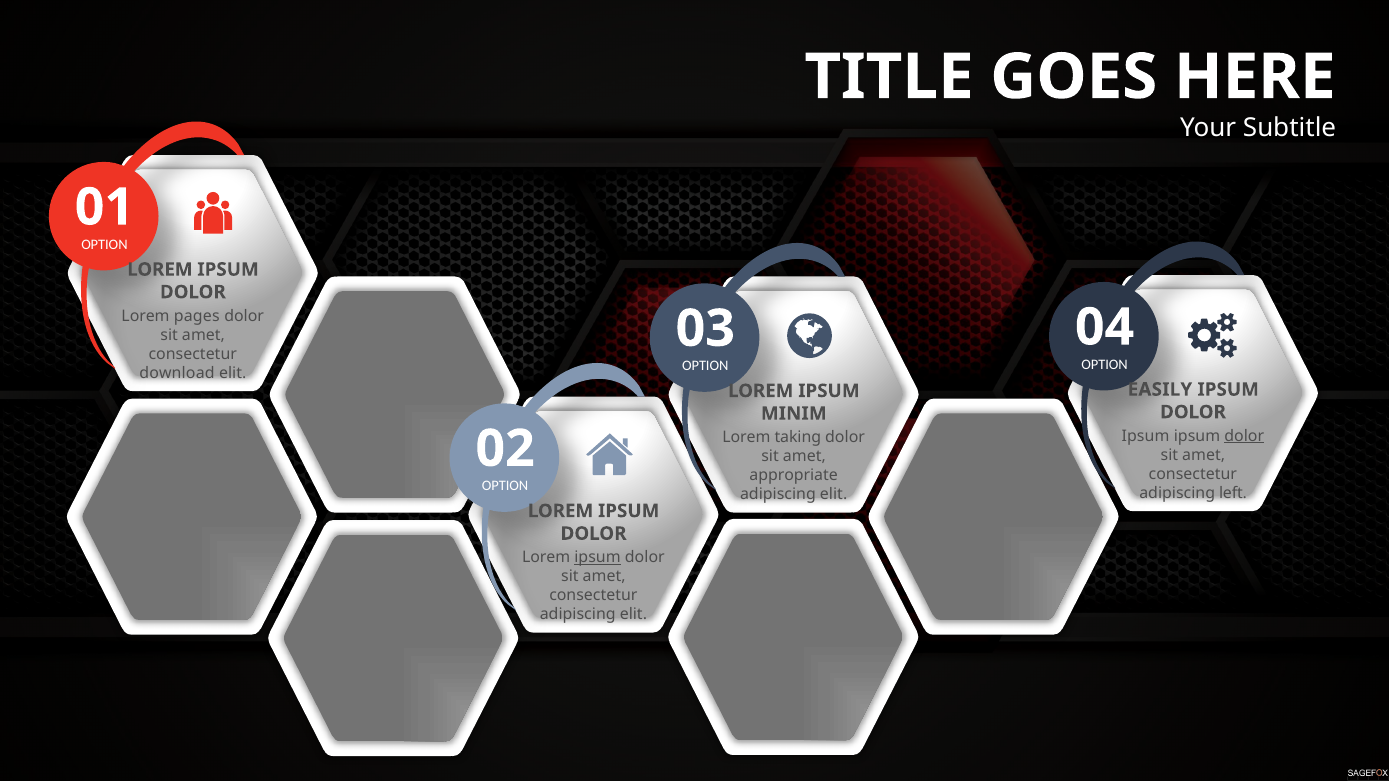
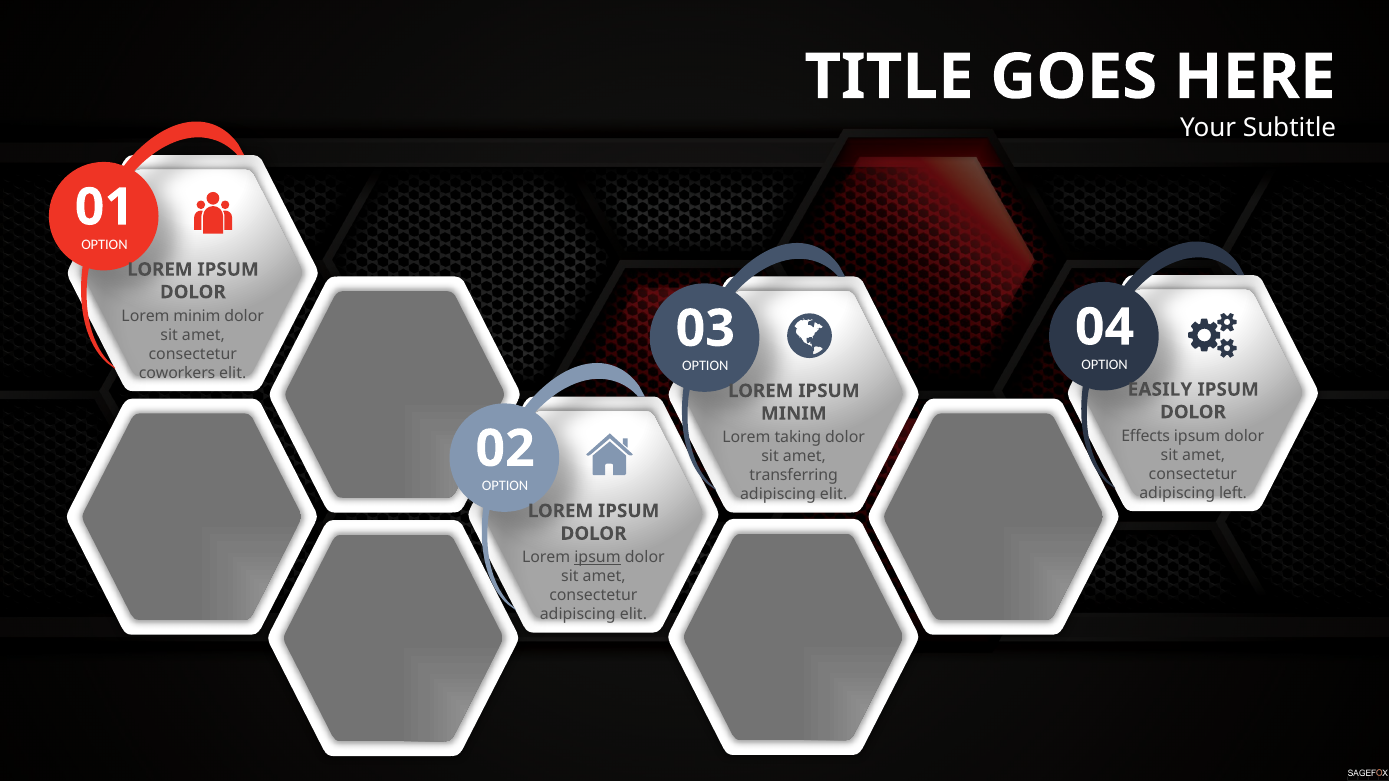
Lorem pages: pages -> minim
download: download -> coworkers
Ipsum at (1146, 436): Ipsum -> Effects
dolor at (1244, 436) underline: present -> none
appropriate: appropriate -> transferring
